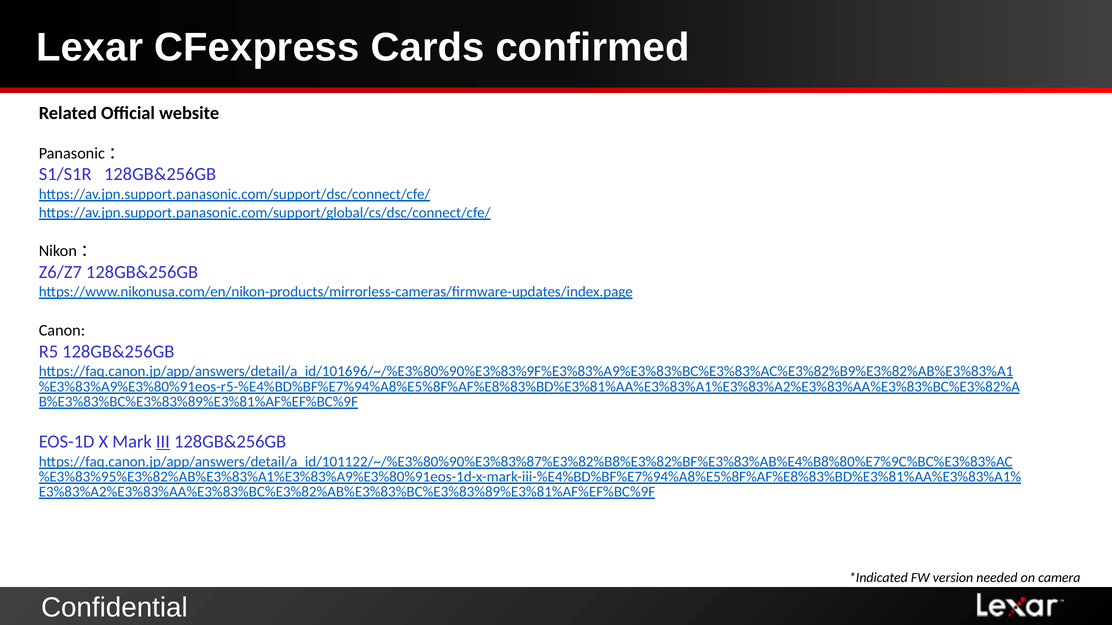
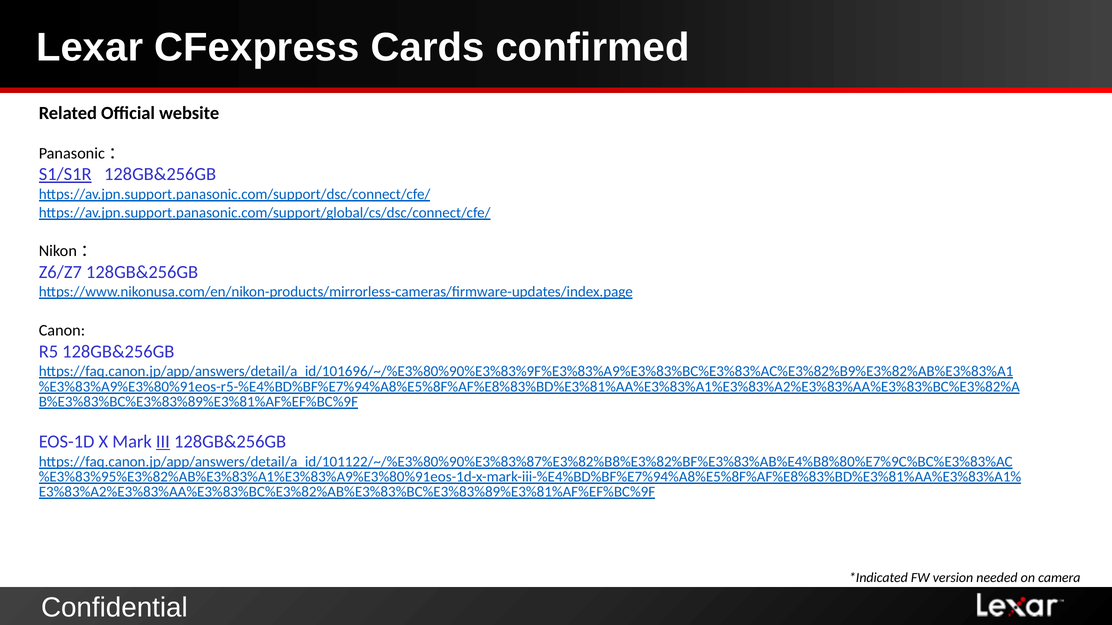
S1/S1R underline: none -> present
